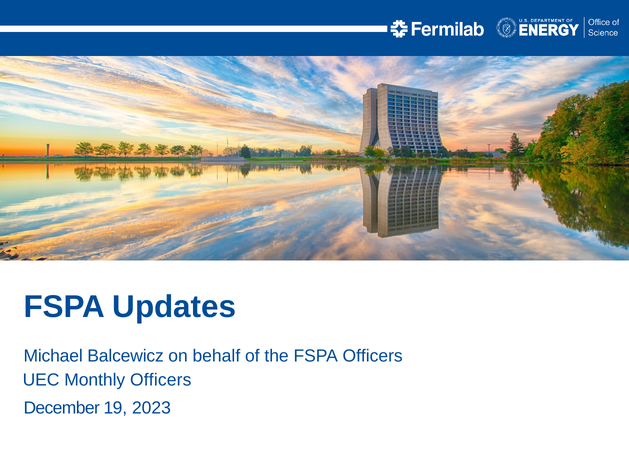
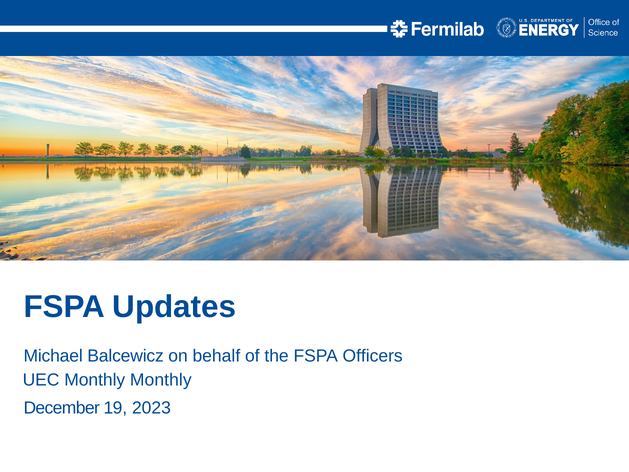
Monthly Officers: Officers -> Monthly
